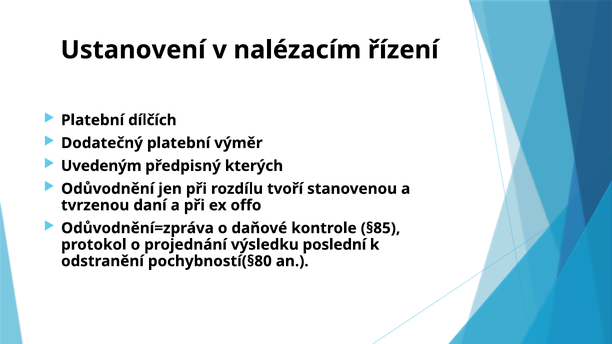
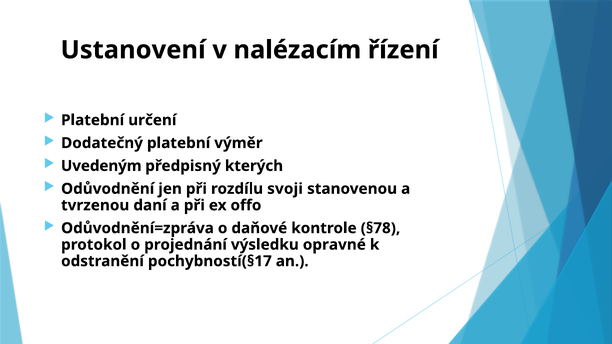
dílčích: dílčích -> určení
tvoří: tvoří -> svoji
§85: §85 -> §78
poslední: poslední -> opravné
pochybností(§80: pochybností(§80 -> pochybností(§17
